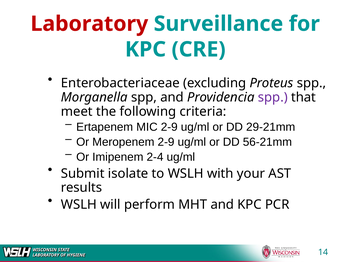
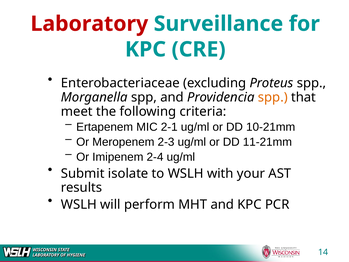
spp at (273, 97) colour: purple -> orange
MIC 2-9: 2-9 -> 2-1
29-21mm: 29-21mm -> 10-21mm
Meropenem 2-9: 2-9 -> 2-3
56-21mm: 56-21mm -> 11-21mm
